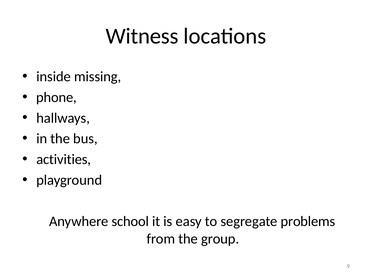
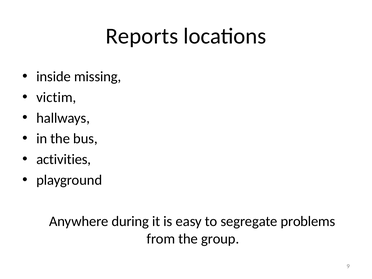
Witness: Witness -> Reports
phone: phone -> victim
school: school -> during
